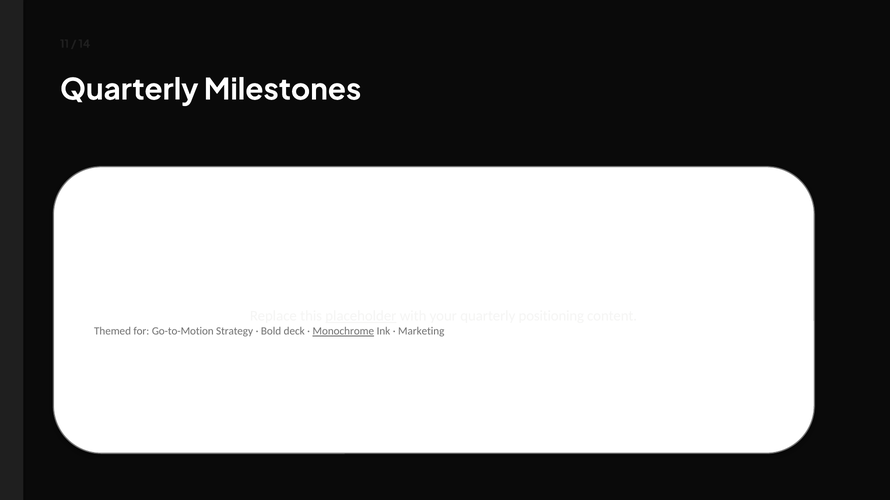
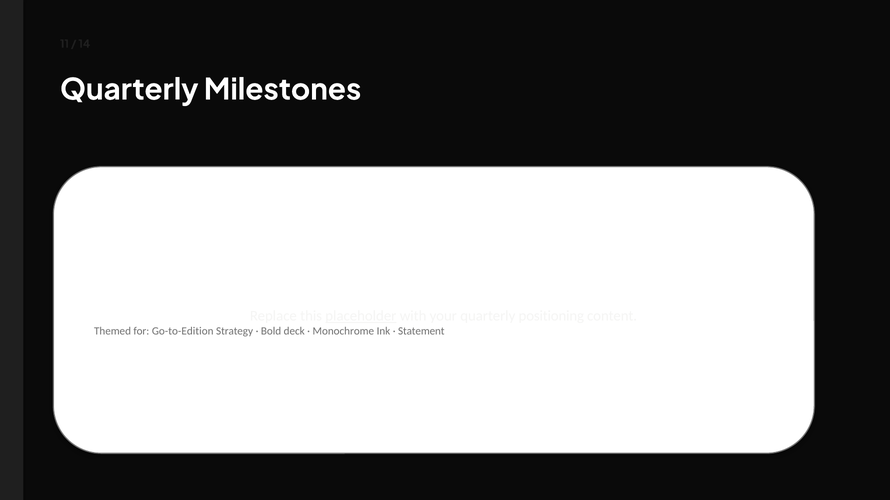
Go-to-Motion: Go-to-Motion -> Go-to-Edition
Monochrome underline: present -> none
Marketing: Marketing -> Statement
